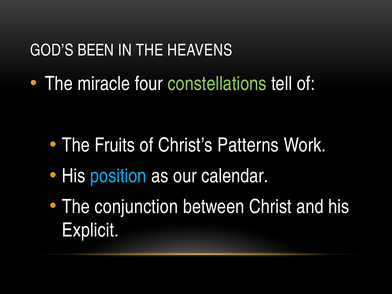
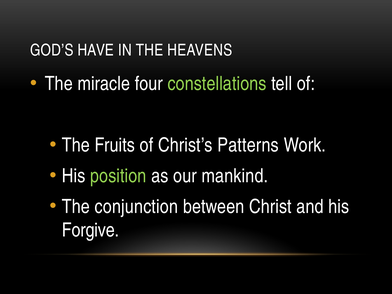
BEEN: BEEN -> HAVE
position colour: light blue -> light green
calendar: calendar -> mankind
Explicit: Explicit -> Forgive
